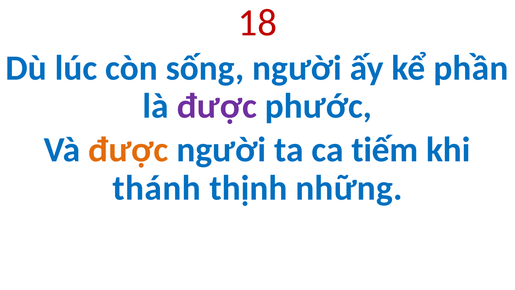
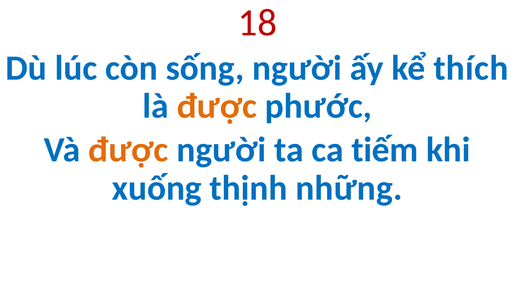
phần: phần -> thích
được at (217, 106) colour: purple -> orange
thánh: thánh -> xuống
